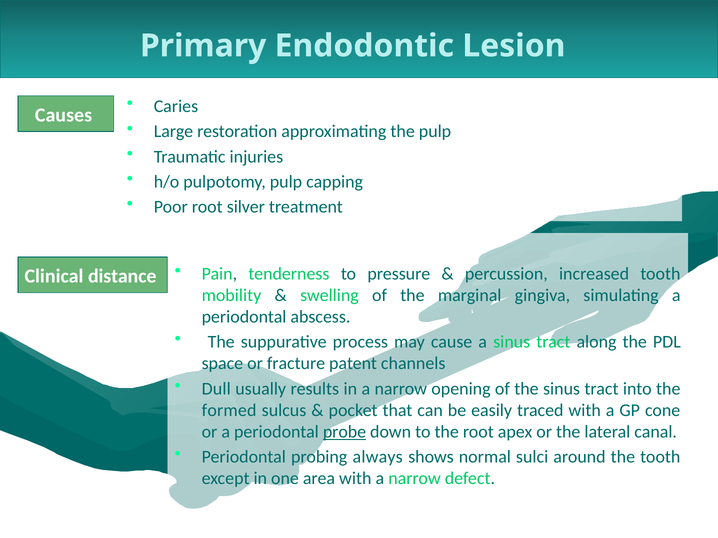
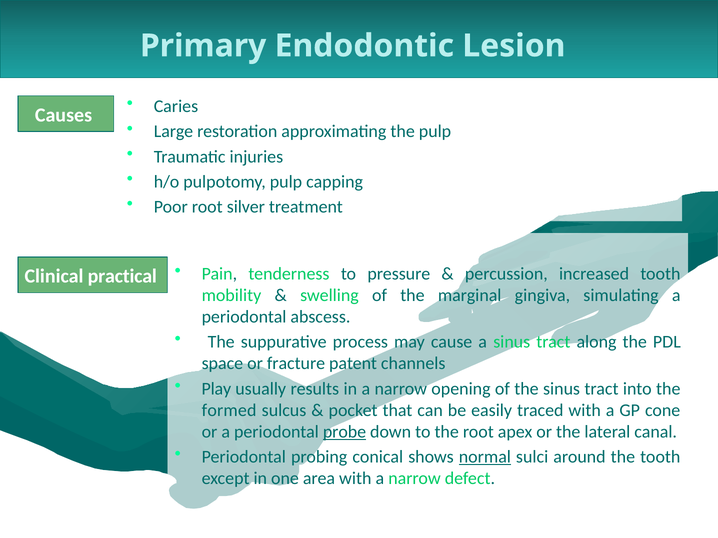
distance: distance -> practical
Dull: Dull -> Play
always: always -> conical
normal underline: none -> present
